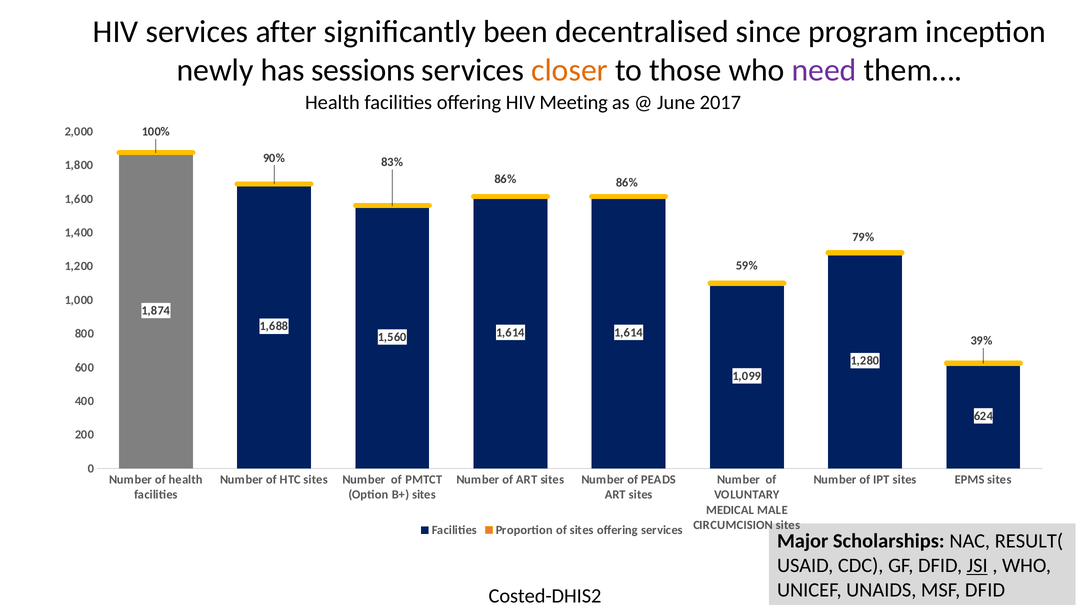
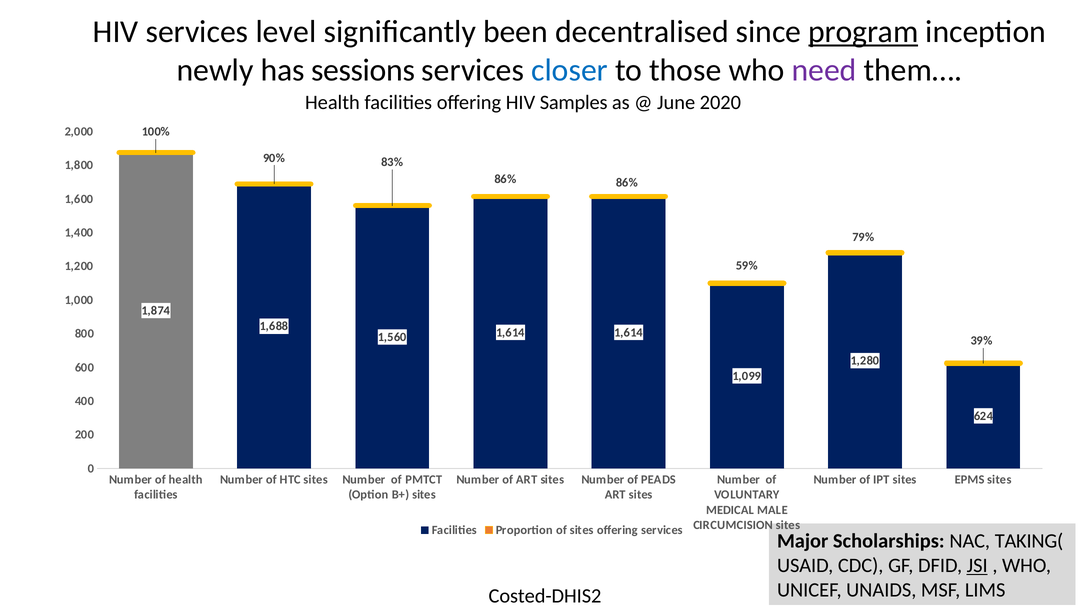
after: after -> level
program underline: none -> present
closer colour: orange -> blue
Meeting: Meeting -> Samples
2017: 2017 -> 2020
RESULT(: RESULT( -> TAKING(
MSF DFID: DFID -> LIMS
